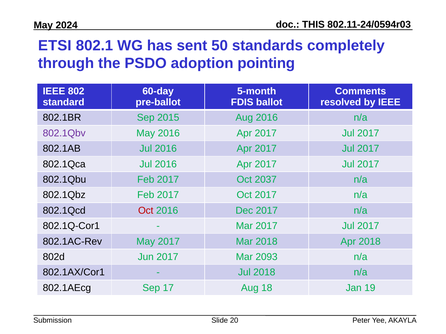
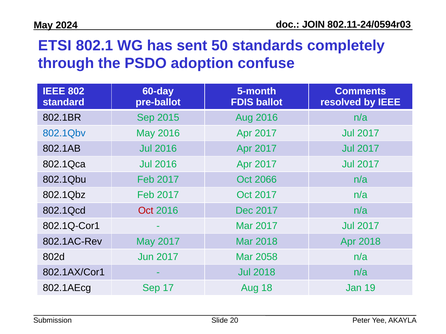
THIS: THIS -> JOIN
pointing: pointing -> confuse
802.1Qbv colour: purple -> blue
2037: 2037 -> 2066
2093: 2093 -> 2058
